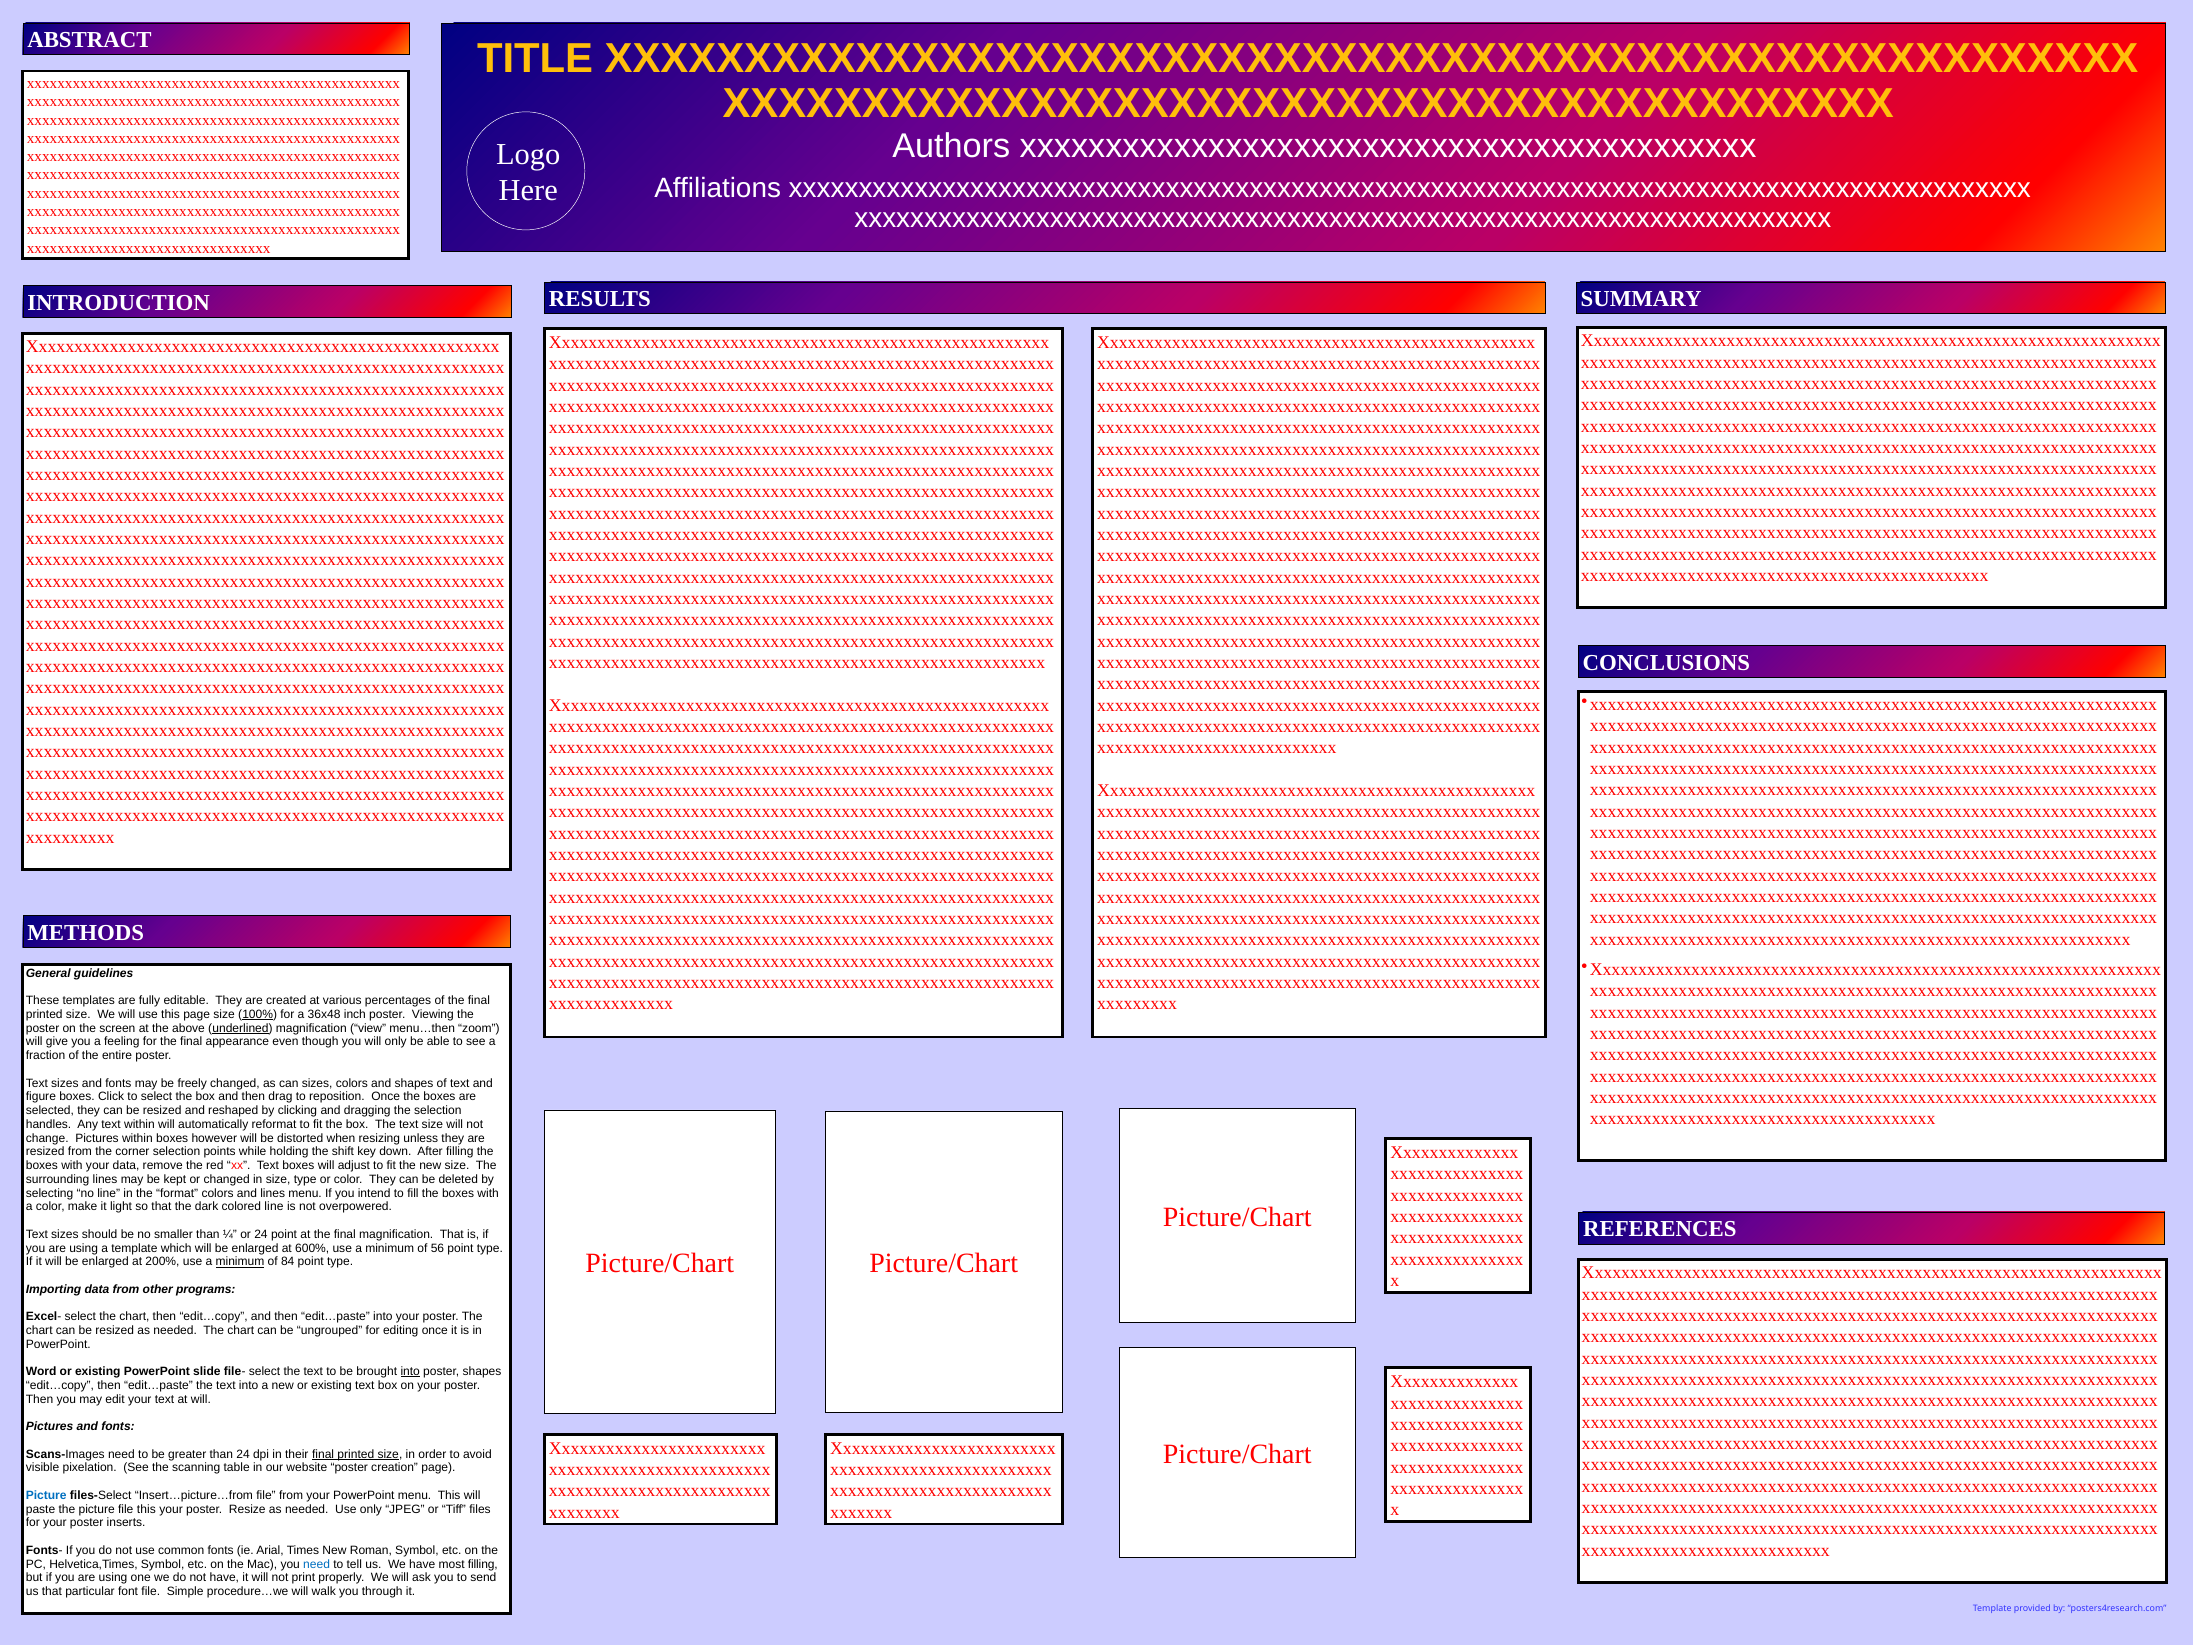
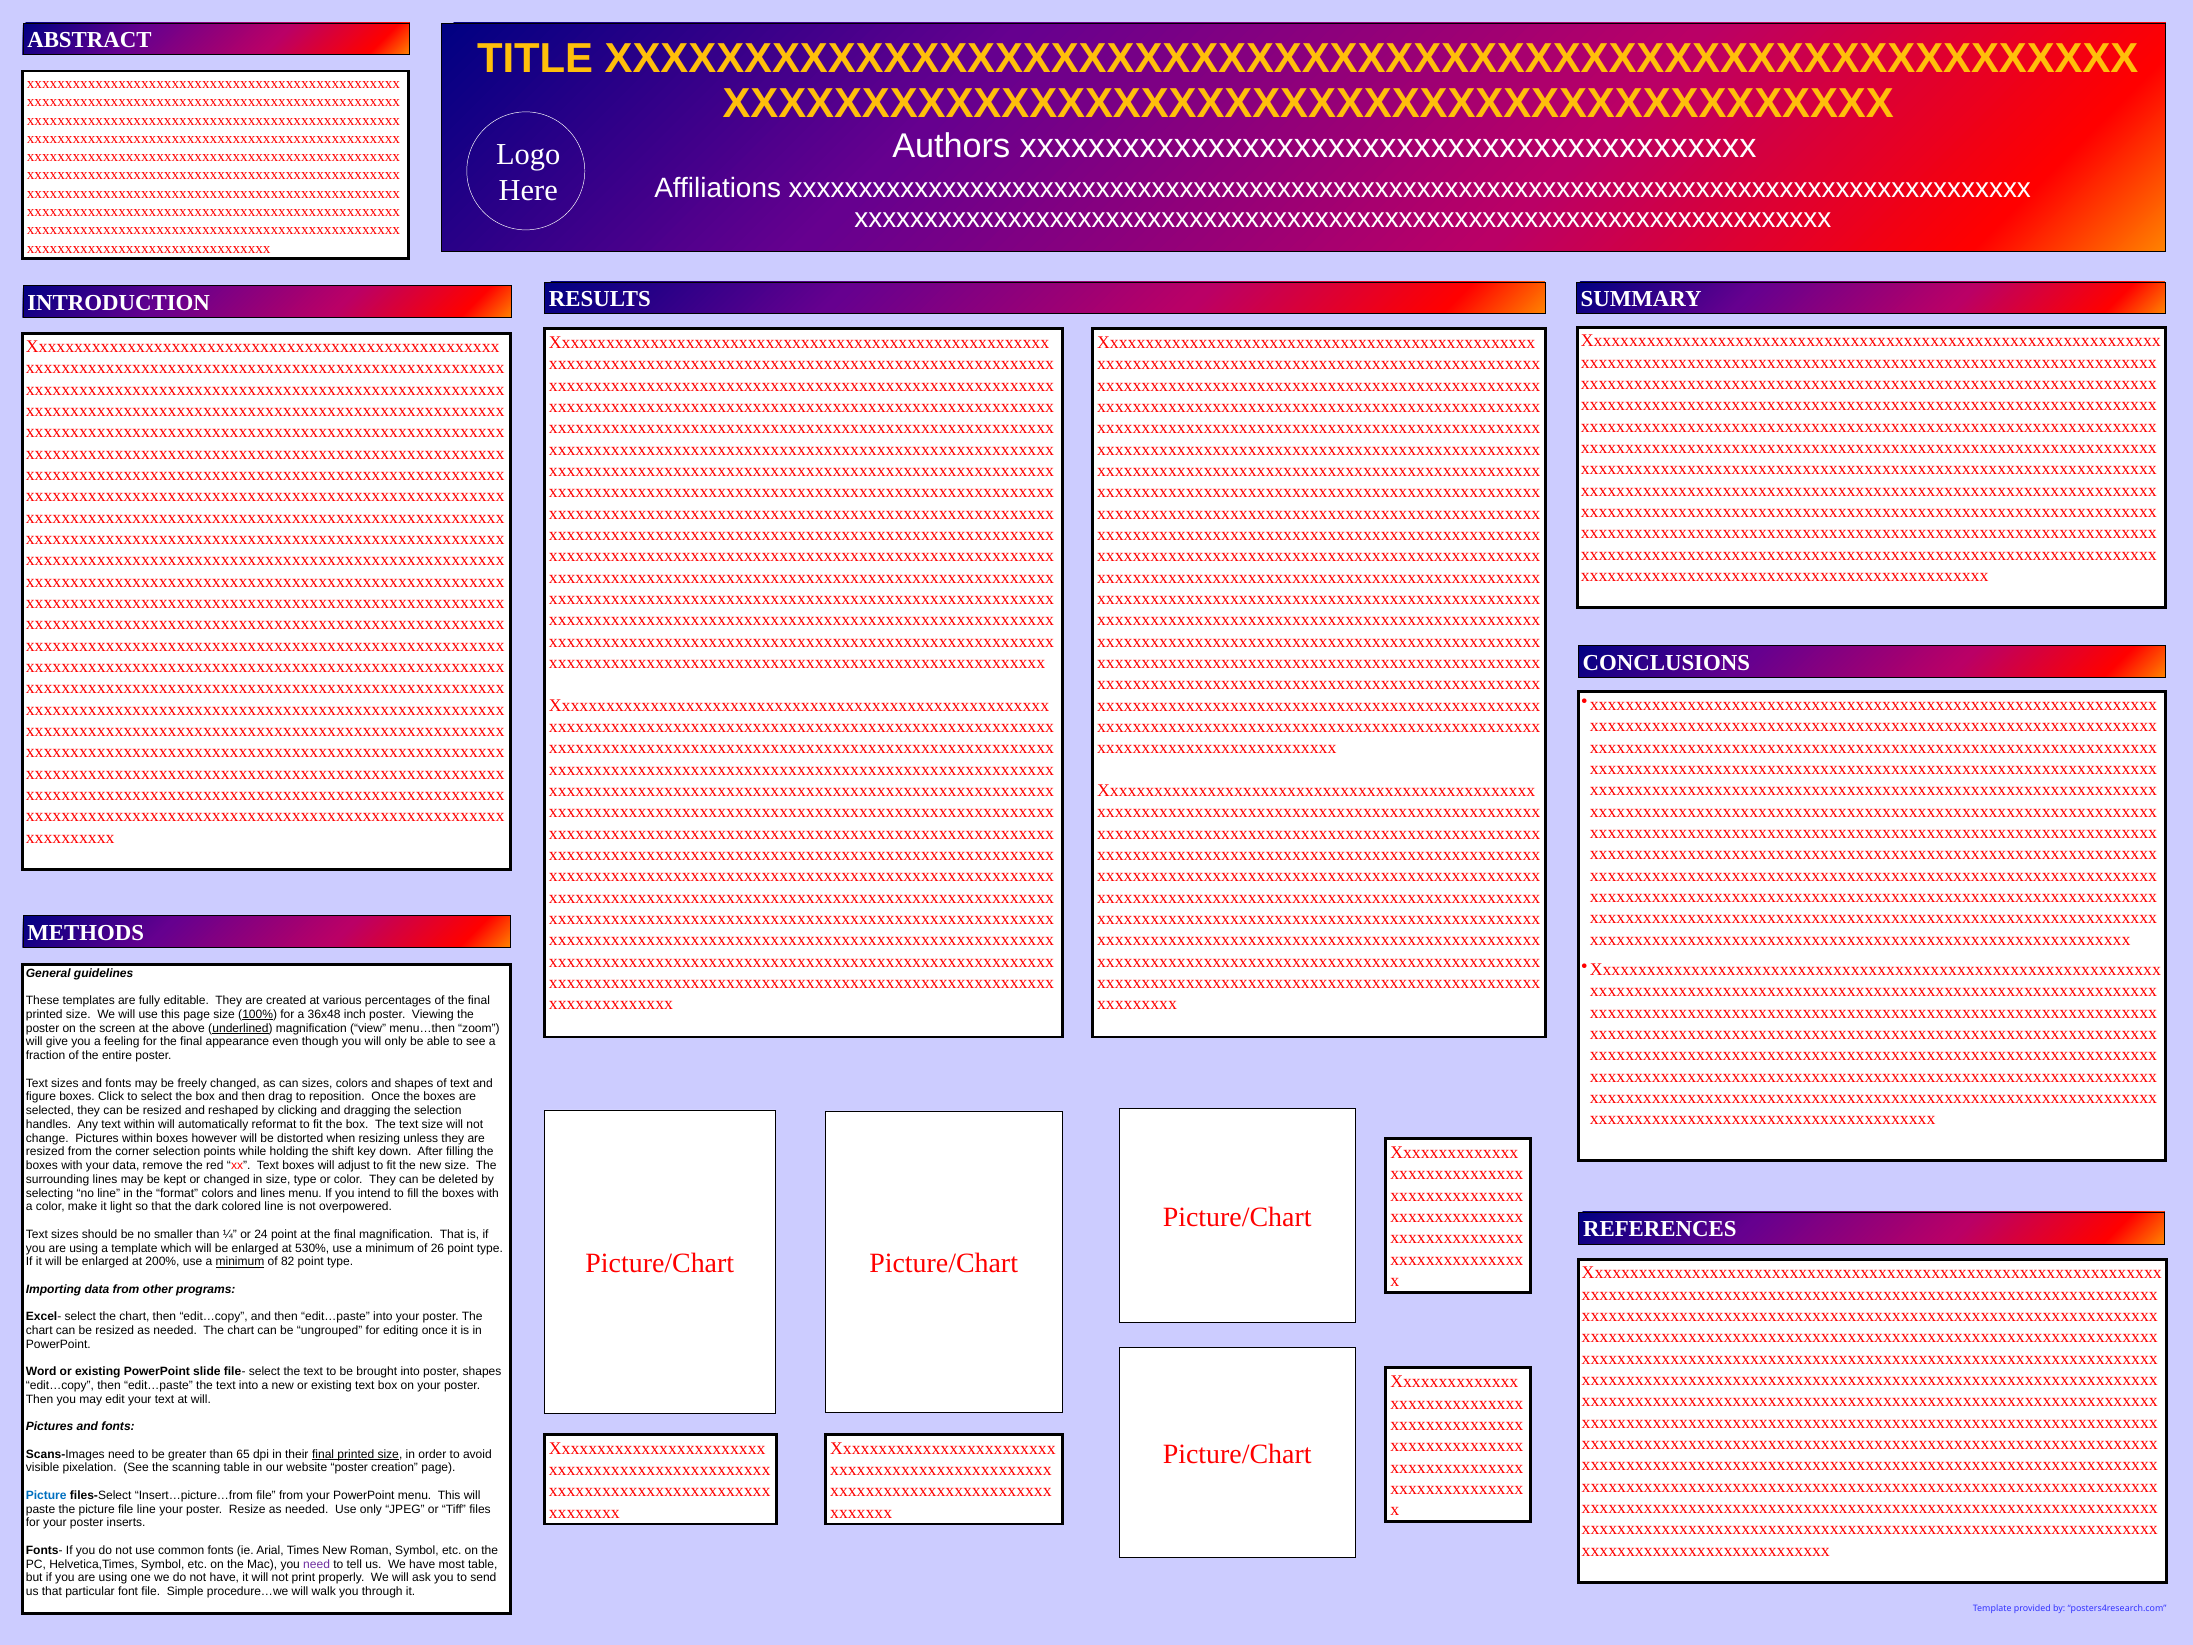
600%: 600% -> 530%
56: 56 -> 26
84: 84 -> 82
into at (410, 1371) underline: present -> none
than 24: 24 -> 65
file this: this -> line
need at (317, 1564) colour: blue -> purple
most filling: filling -> table
